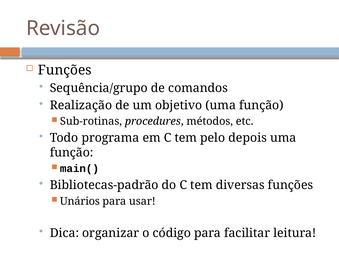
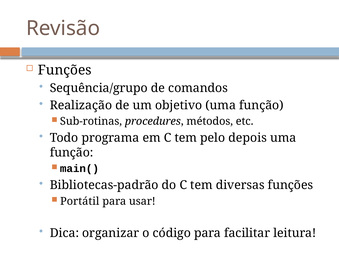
Unários: Unários -> Portátil
